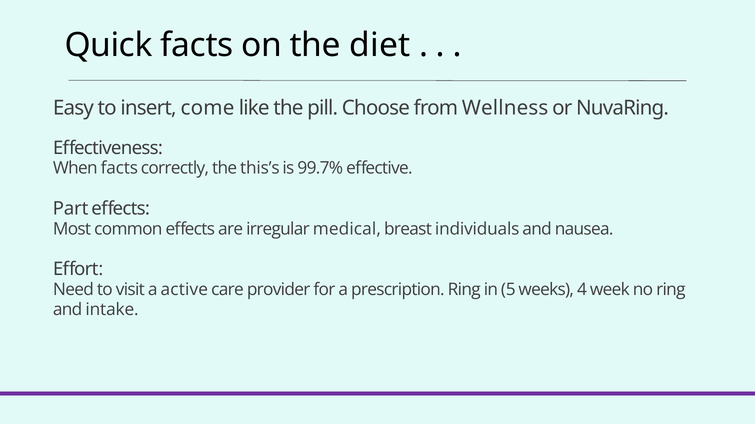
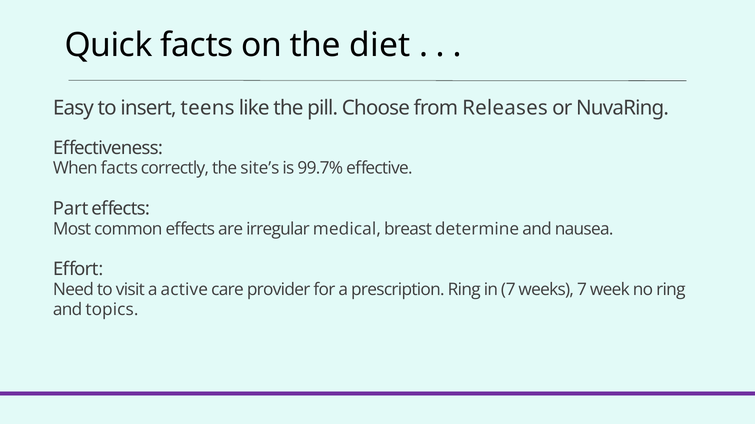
come: come -> teens
Wellness: Wellness -> Releases
this’s: this’s -> site’s
individuals: individuals -> determine
in 5: 5 -> 7
weeks 4: 4 -> 7
intake: intake -> topics
